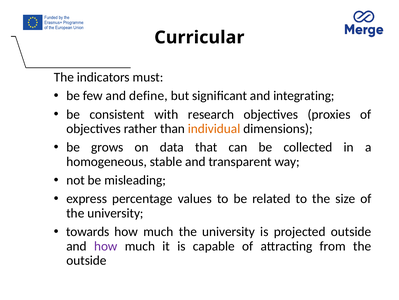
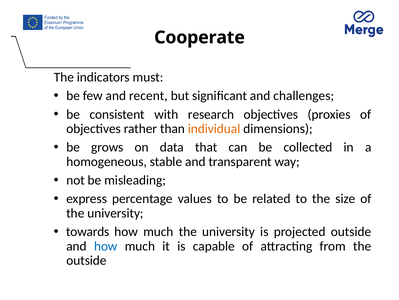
Curricular: Curricular -> Cooperate
define: define -> recent
integrating: integrating -> challenges
how at (106, 246) colour: purple -> blue
